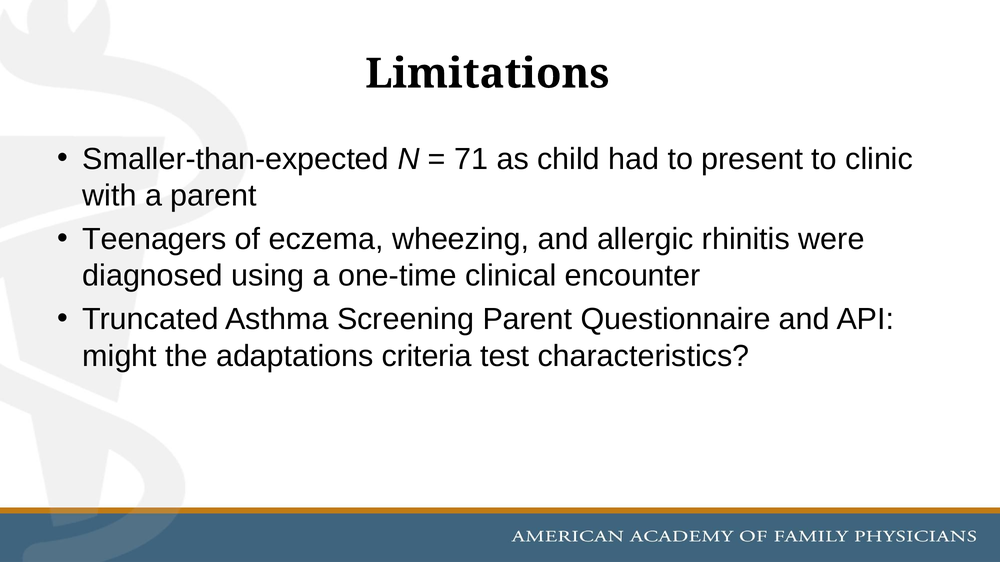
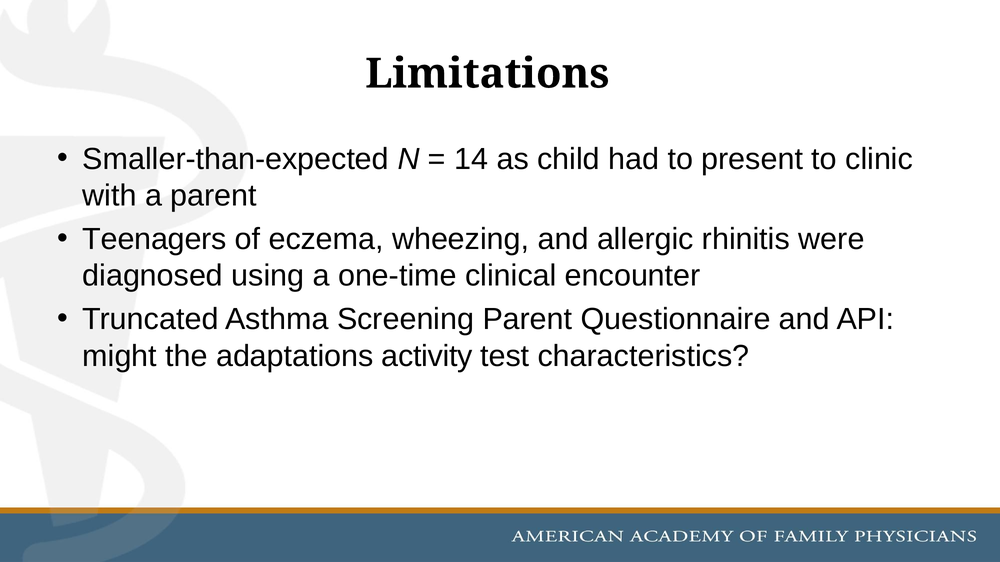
71: 71 -> 14
criteria: criteria -> activity
